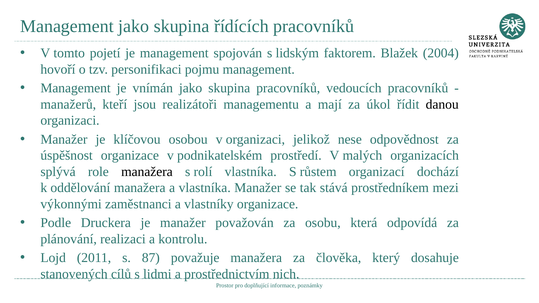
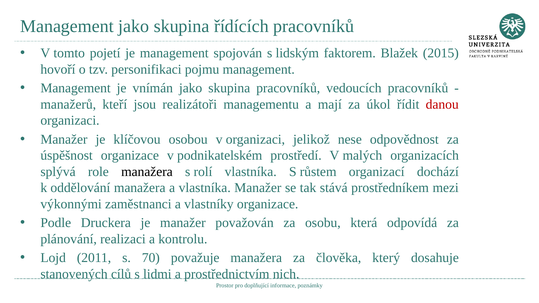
2004: 2004 -> 2015
danou colour: black -> red
87: 87 -> 70
